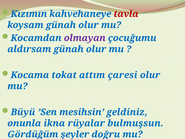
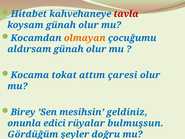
Kızımın: Kızımın -> Hitabet
olmayan colour: purple -> orange
Büyü: Büyü -> Birey
ikna: ikna -> edici
